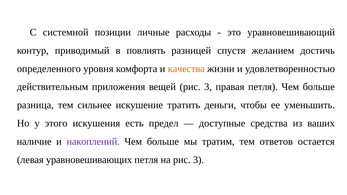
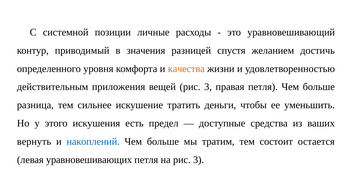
повлиять: повлиять -> значения
наличие: наличие -> вернуть
накоплений colour: purple -> blue
ответов: ответов -> состоит
